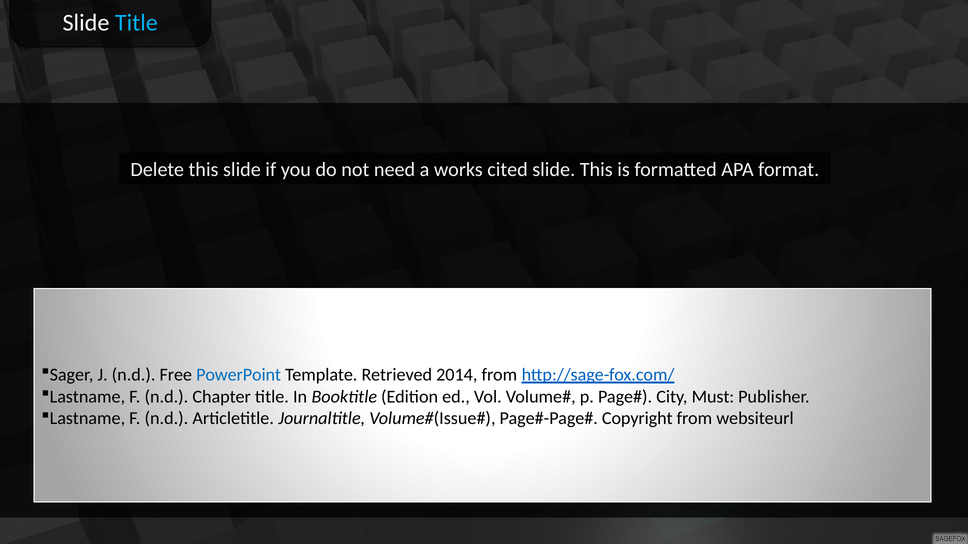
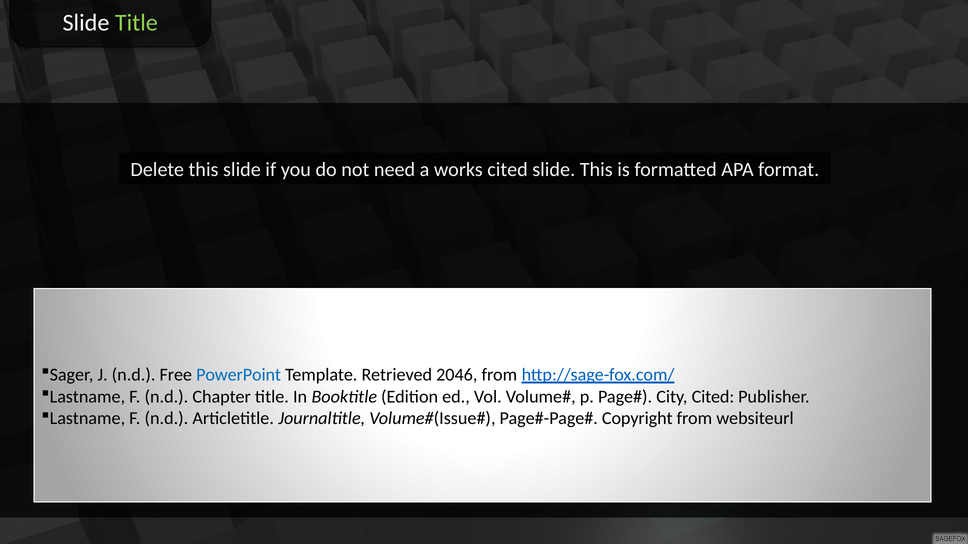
Title at (136, 23) colour: light blue -> light green
2014: 2014 -> 2046
City Must: Must -> Cited
